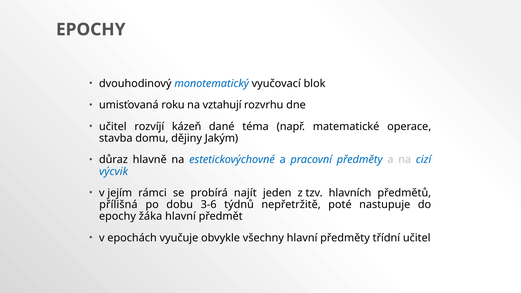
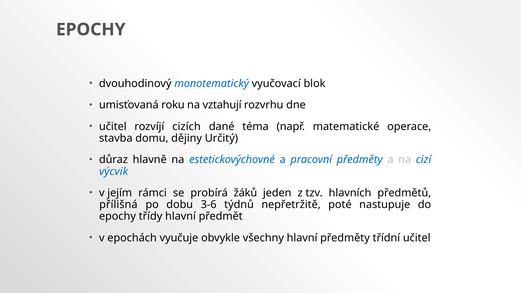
kázeň: kázeň -> cizích
Jakým: Jakým -> Určitý
najít: najít -> žáků
žáka: žáka -> třídy
